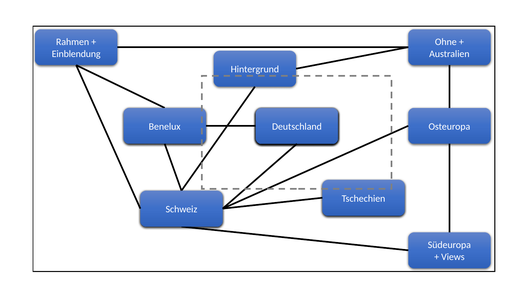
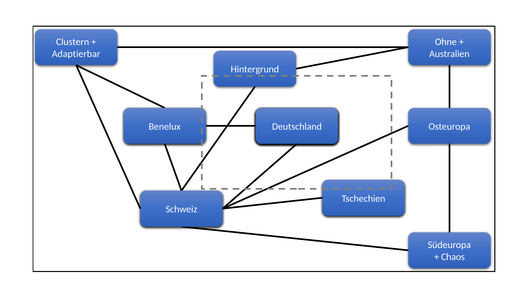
Rahmen: Rahmen -> Clustern
Einblendung: Einblendung -> Adaptierbar
Views: Views -> Chaos
